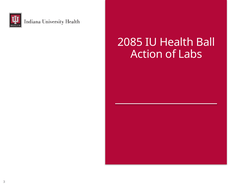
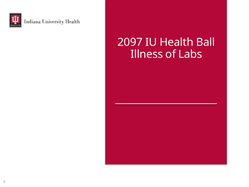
2085: 2085 -> 2097
Action: Action -> Illness
